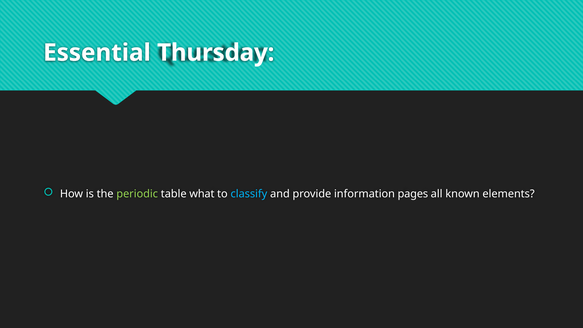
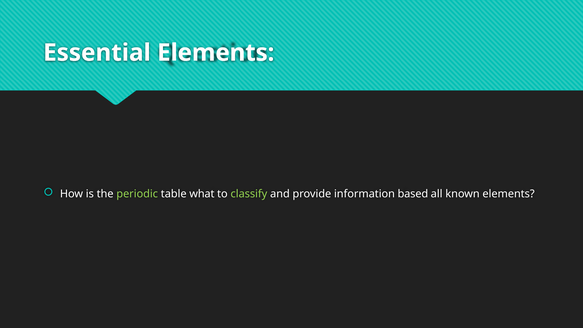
Essential Thursday: Thursday -> Elements
classify colour: light blue -> light green
pages: pages -> based
